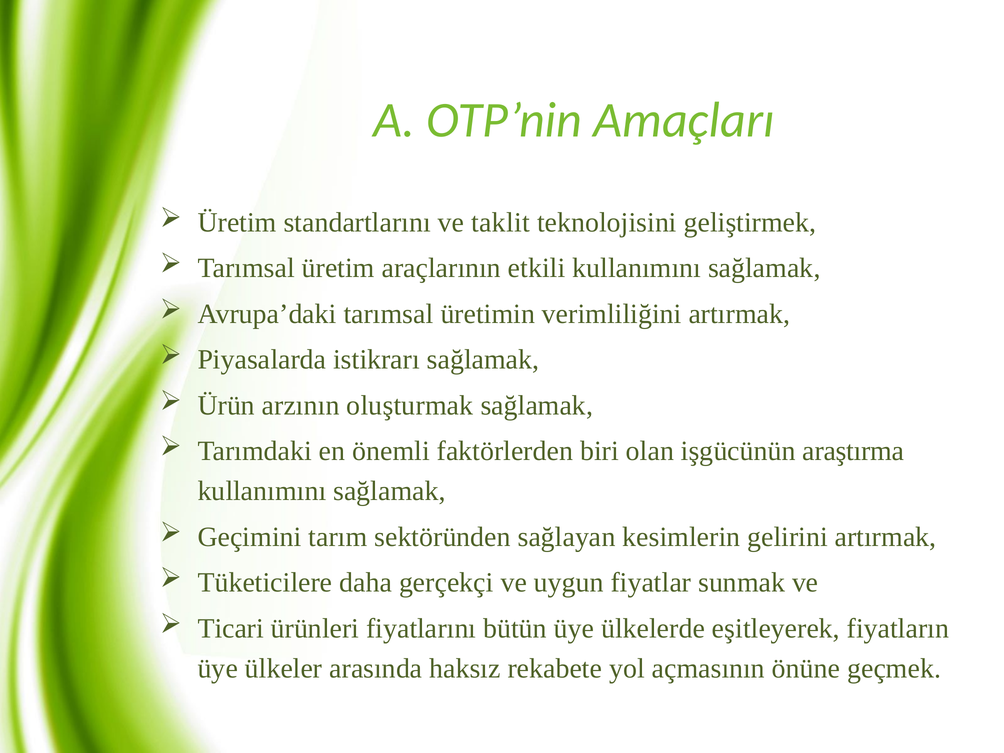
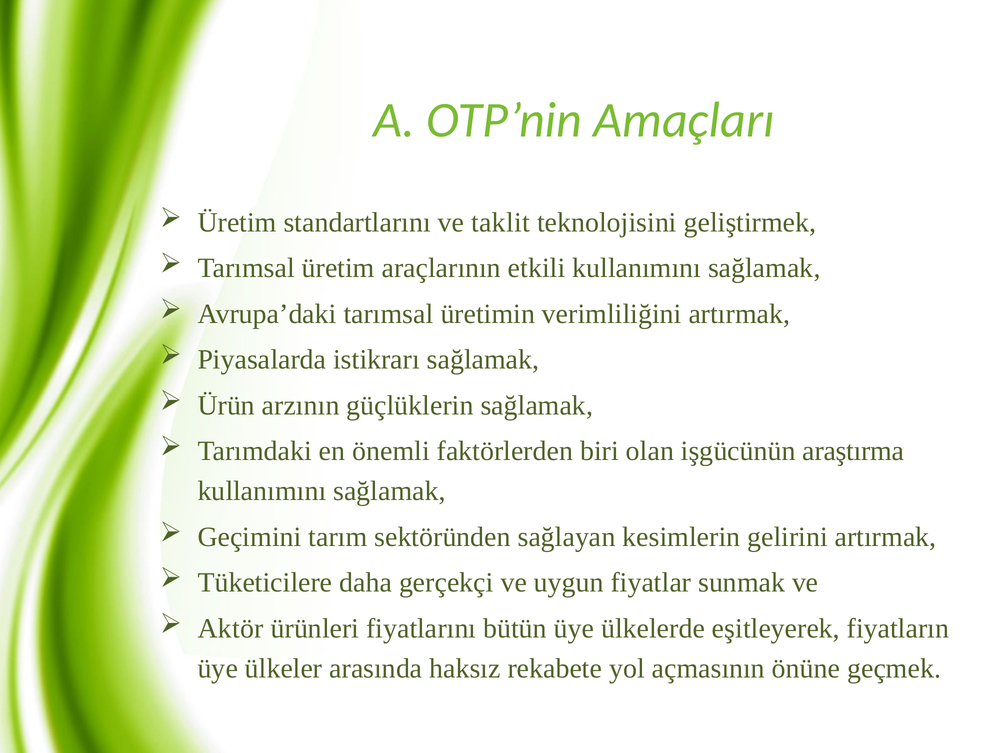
oluşturmak: oluşturmak -> güçlüklerin
Ticari: Ticari -> Aktör
